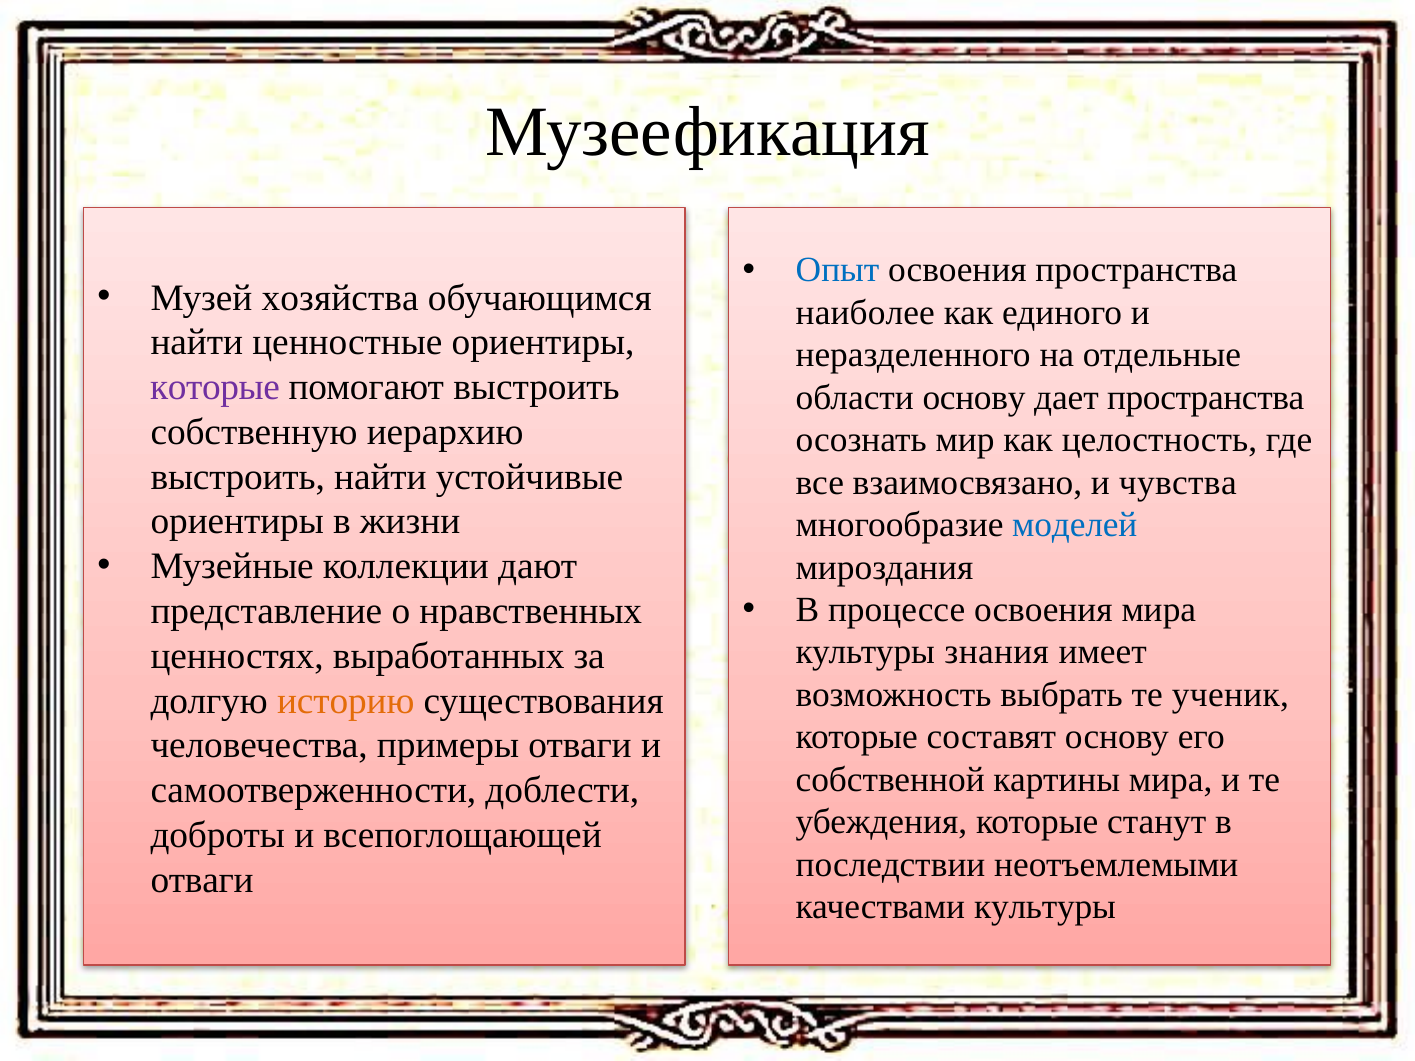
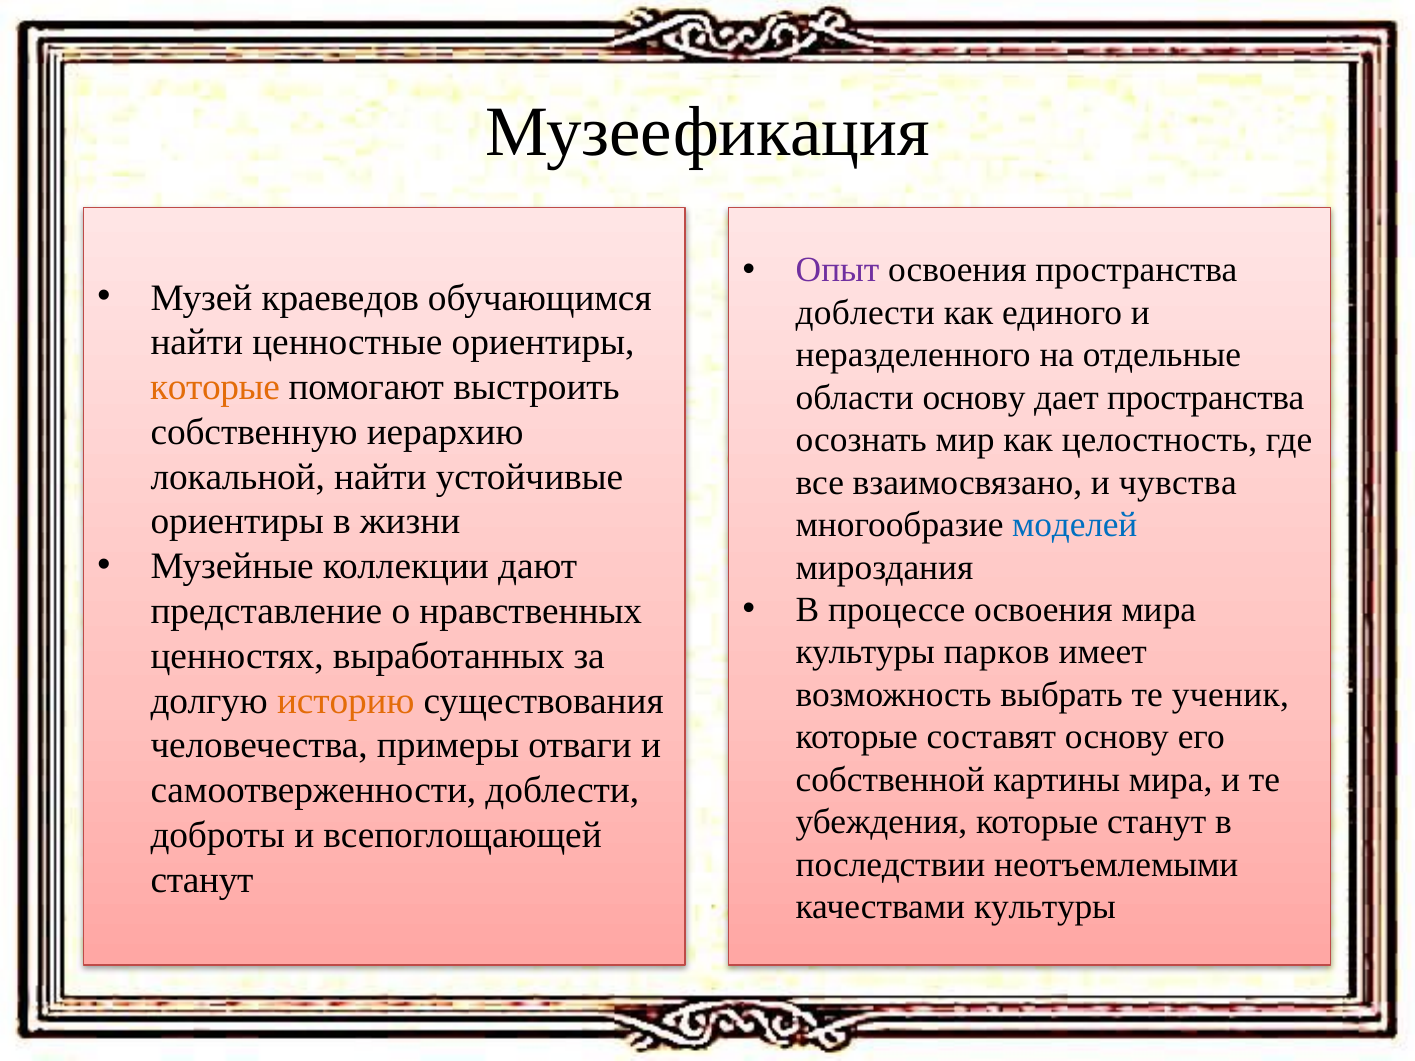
Опыт colour: blue -> purple
хозяйства: хозяйства -> краеведов
наиболее at (865, 313): наиболее -> доблести
которые at (215, 387) colour: purple -> orange
выстроить at (238, 477): выстроить -> локальной
знания: знания -> парков
отваги at (202, 880): отваги -> станут
